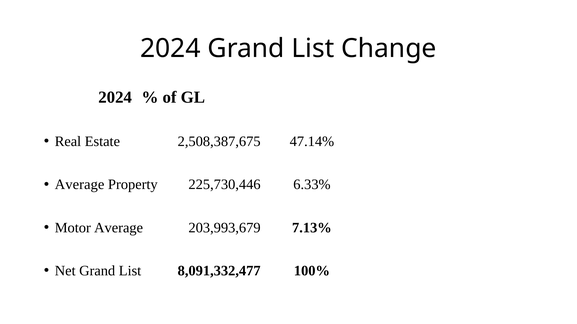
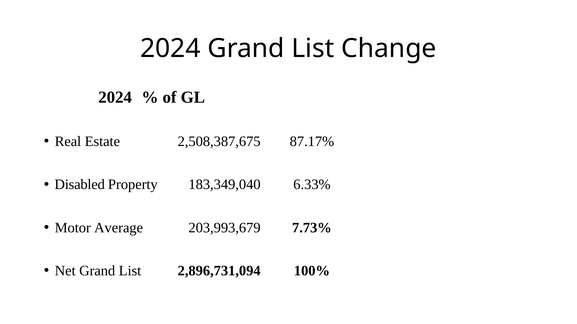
47.14%: 47.14% -> 87.17%
Average at (80, 185): Average -> Disabled
225,730,446: 225,730,446 -> 183,349,040
7.13%: 7.13% -> 7.73%
8,091,332,477: 8,091,332,477 -> 2,896,731,094
